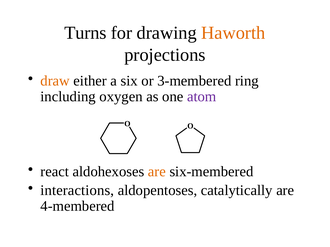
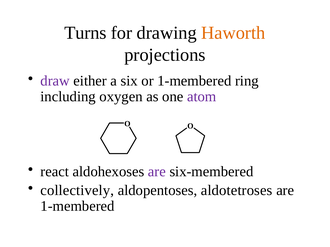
draw colour: orange -> purple
or 3-membered: 3-membered -> 1-membered
are at (157, 172) colour: orange -> purple
interactions: interactions -> collectively
catalytically: catalytically -> aldotetroses
4-membered at (77, 207): 4-membered -> 1-membered
